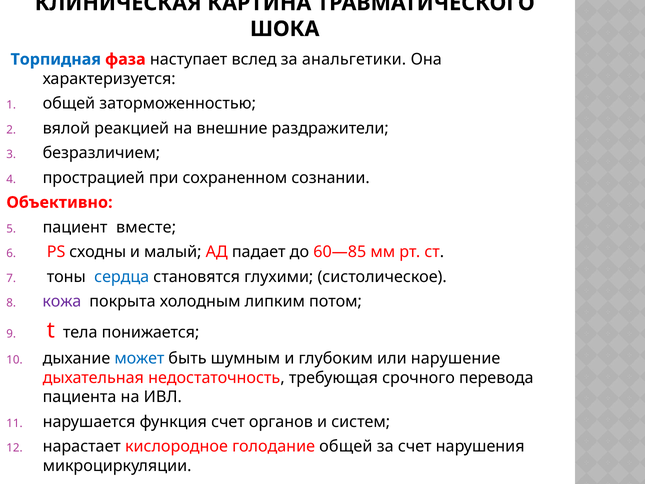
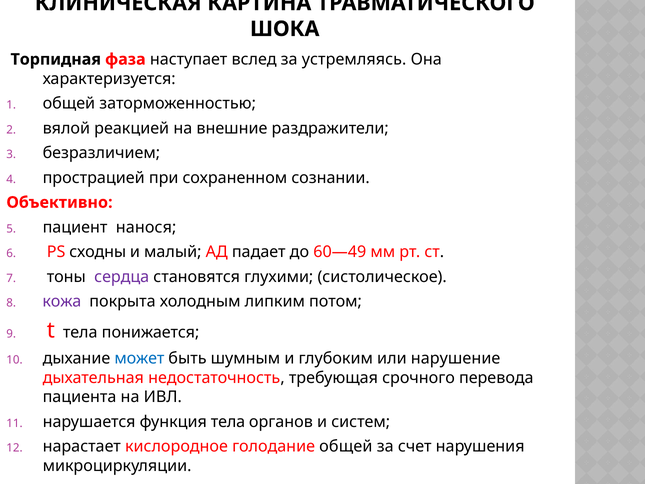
Торпидная colour: blue -> black
анальгетики: анальгетики -> устремляясь
вместе: вместе -> нанося
60—85: 60—85 -> 60—49
сердца colour: blue -> purple
функция счет: счет -> тела
